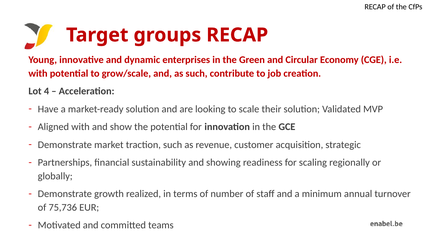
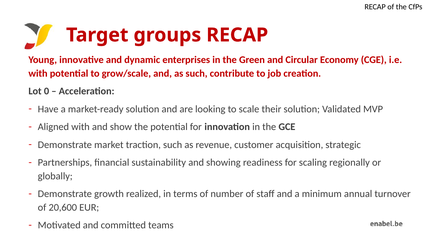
4: 4 -> 0
75,736: 75,736 -> 20,600
